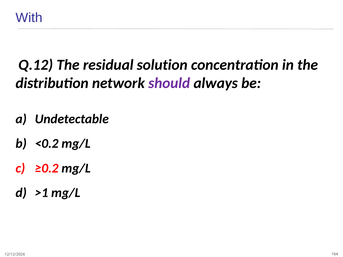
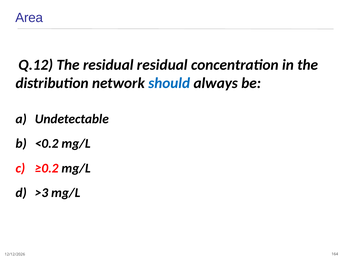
With: With -> Area
residual solution: solution -> residual
should colour: purple -> blue
>1: >1 -> >3
